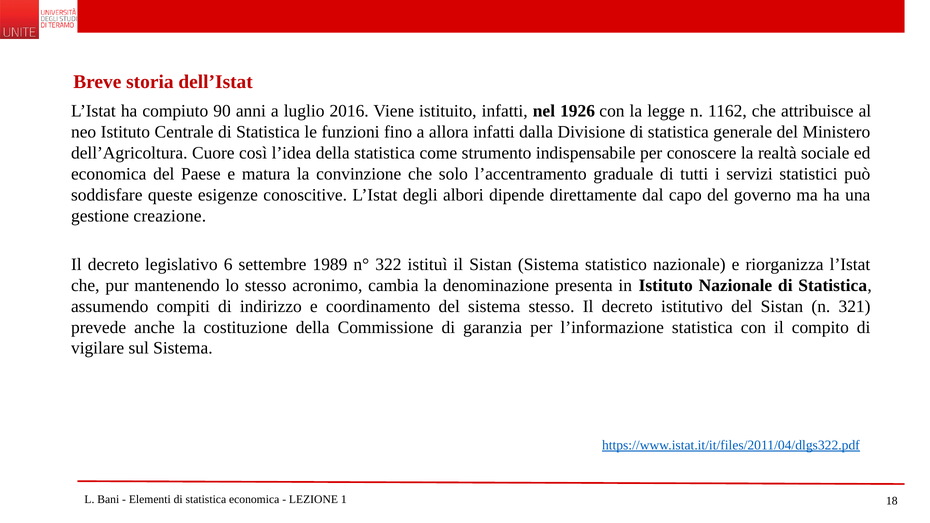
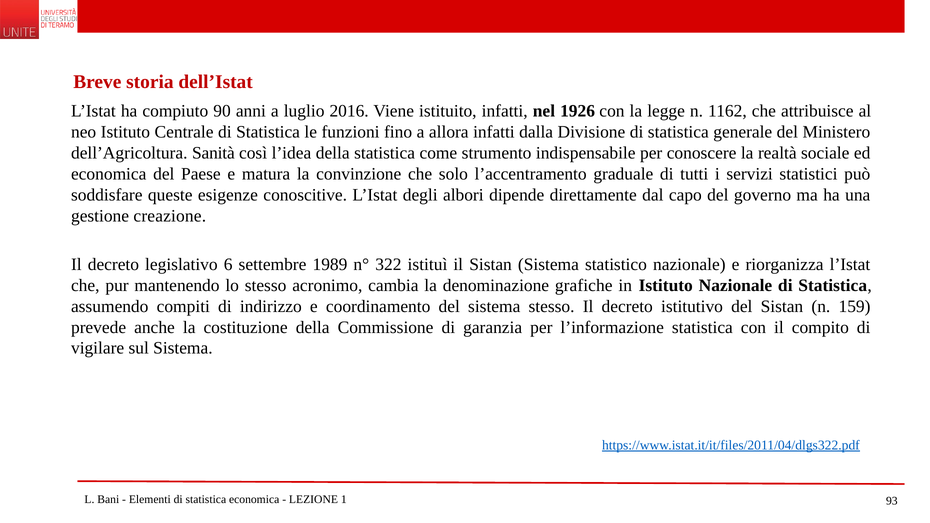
Cuore: Cuore -> Sanità
presenta: presenta -> grafiche
321: 321 -> 159
18: 18 -> 93
